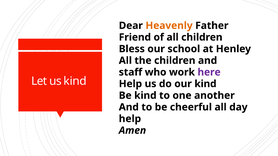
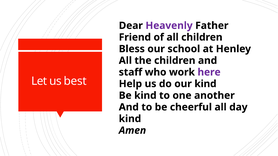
Heavenly colour: orange -> purple
us kind: kind -> best
help at (130, 119): help -> kind
